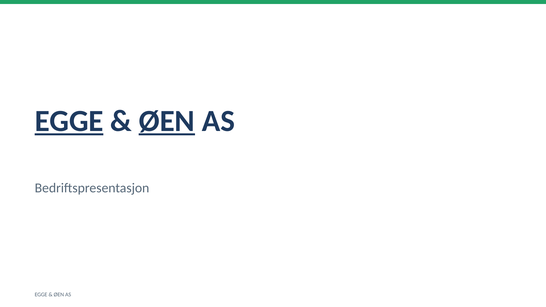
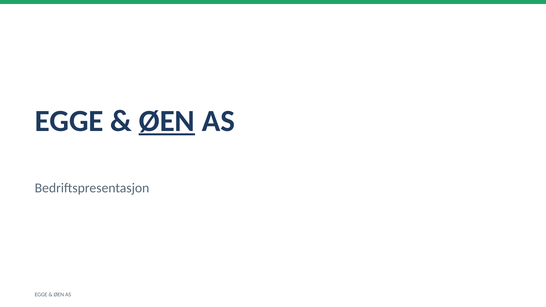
EGGE at (69, 121) underline: present -> none
